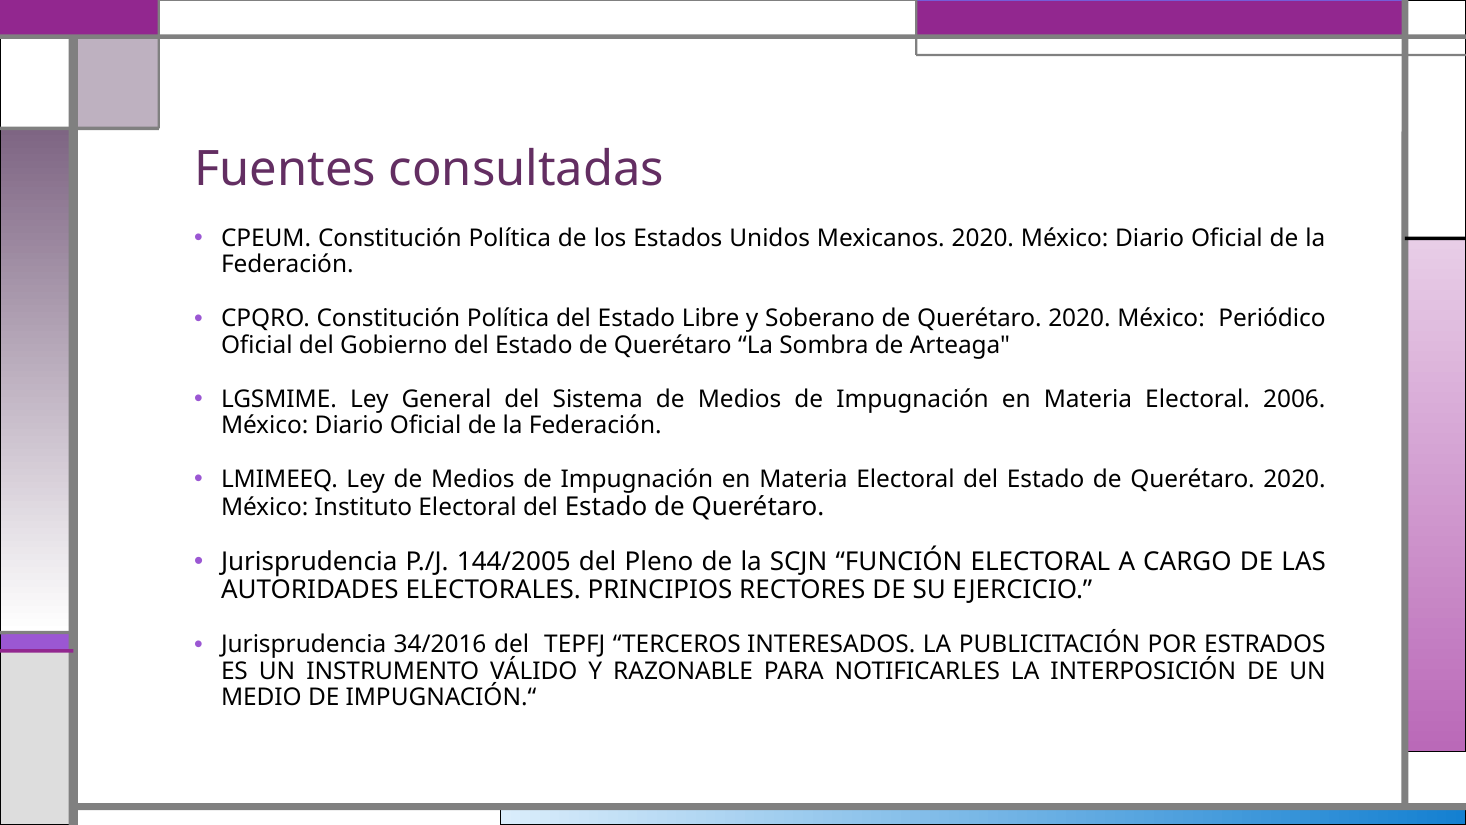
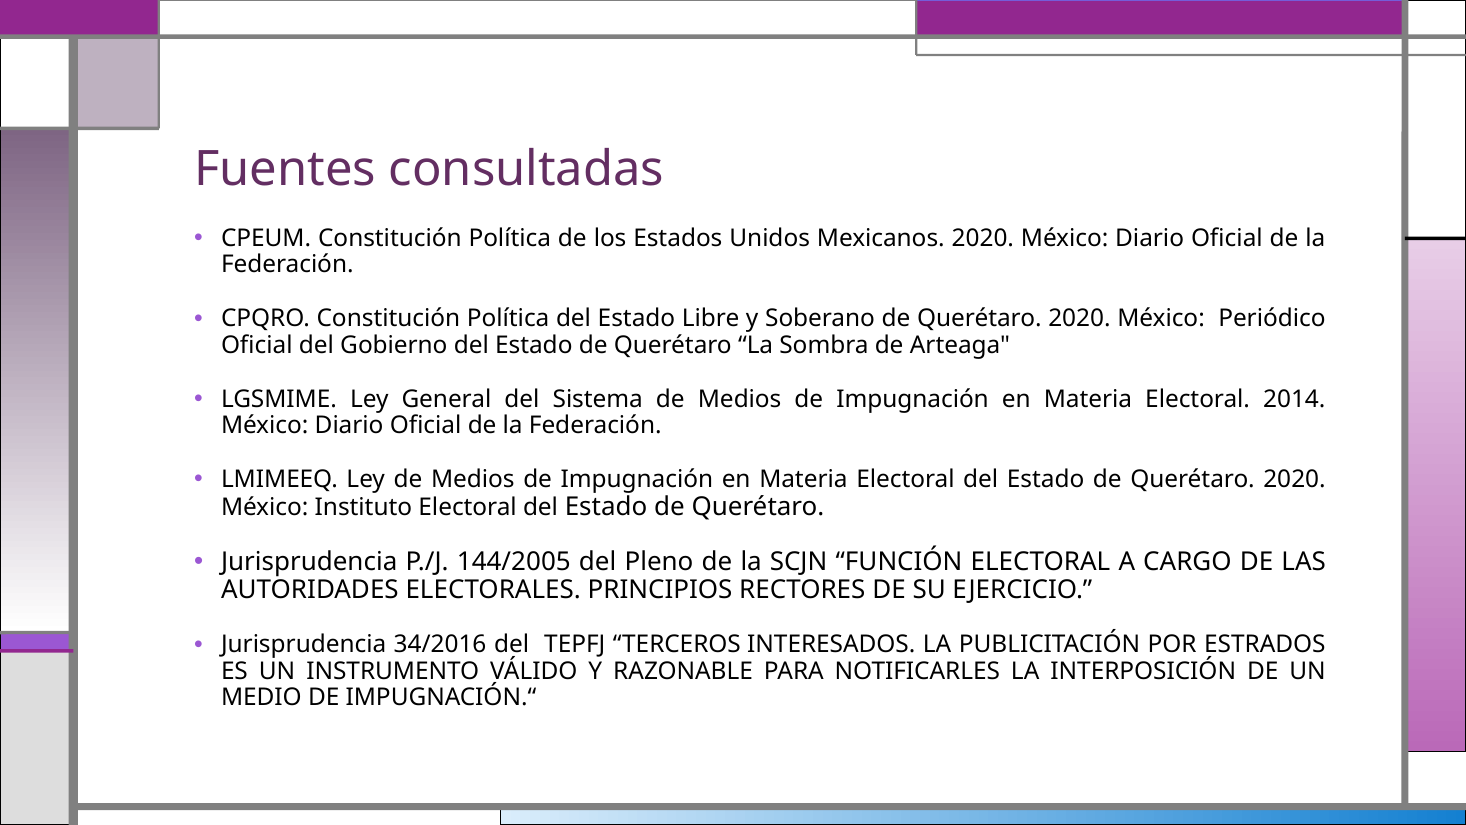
2006: 2006 -> 2014
